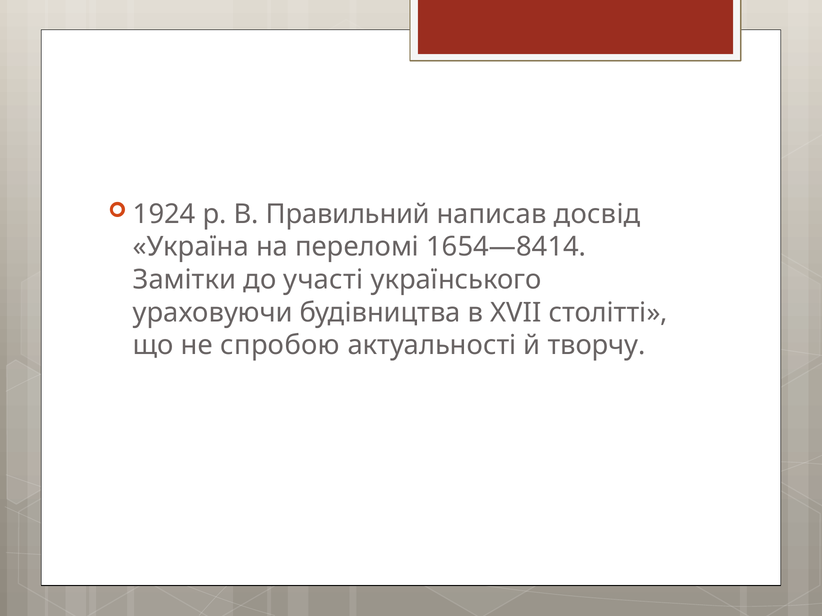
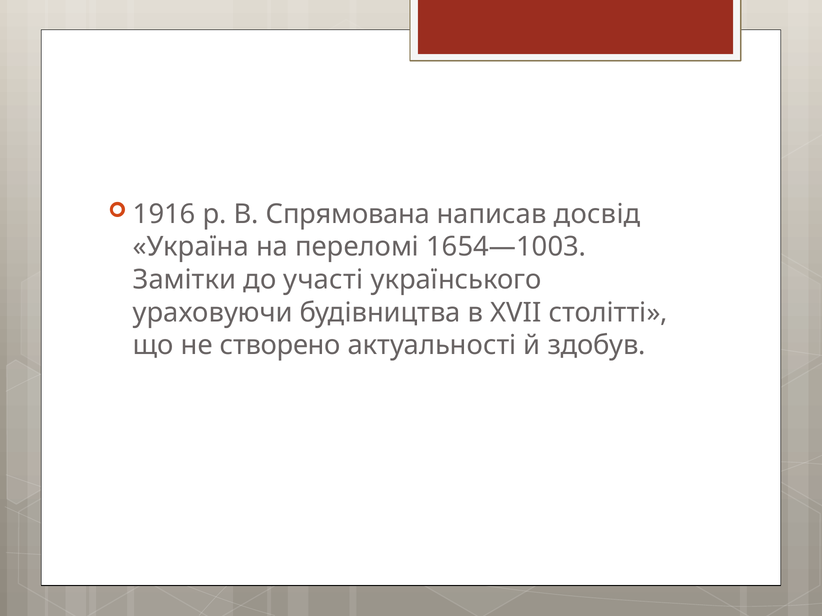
1924: 1924 -> 1916
Правильний: Правильний -> Спрямована
1654—8414: 1654—8414 -> 1654—1003
спробою: спробою -> створено
творчу: творчу -> здобув
